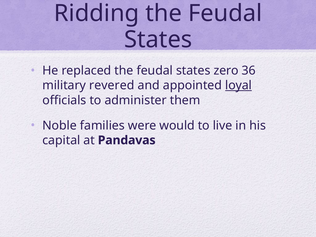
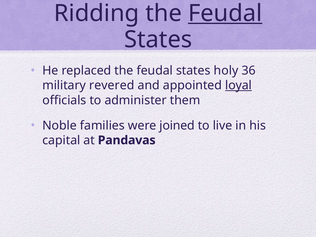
Feudal at (225, 13) underline: none -> present
zero: zero -> holy
would: would -> joined
